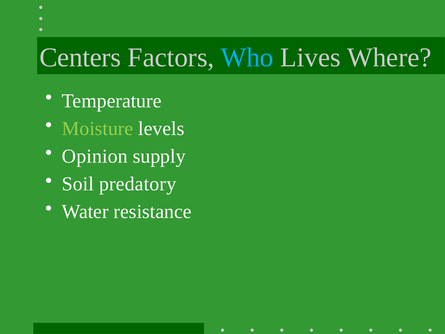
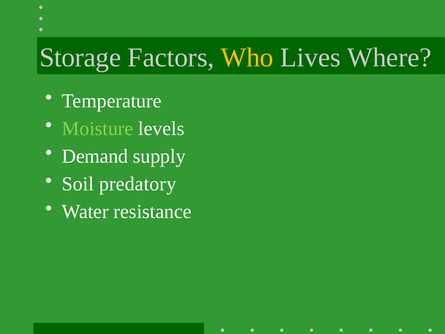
Centers: Centers -> Storage
Who colour: light blue -> yellow
Opinion: Opinion -> Demand
